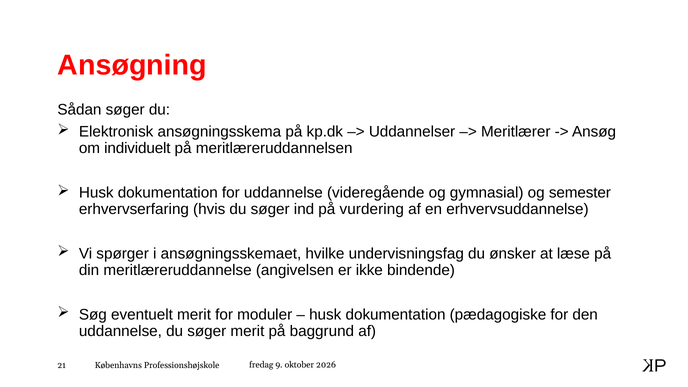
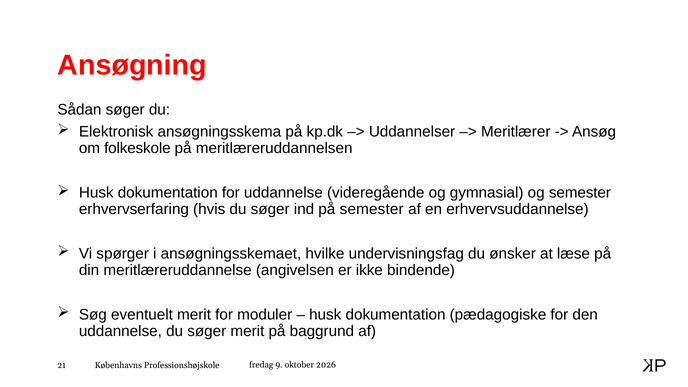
individuelt: individuelt -> folkeskole
på vurdering: vurdering -> semester
